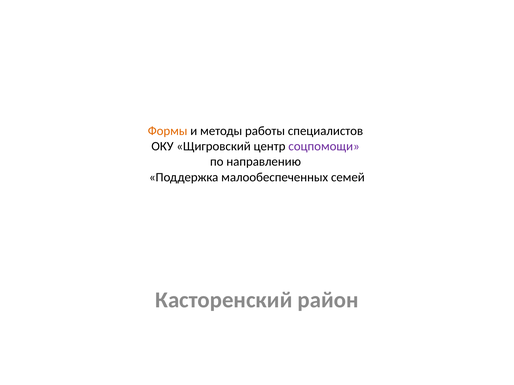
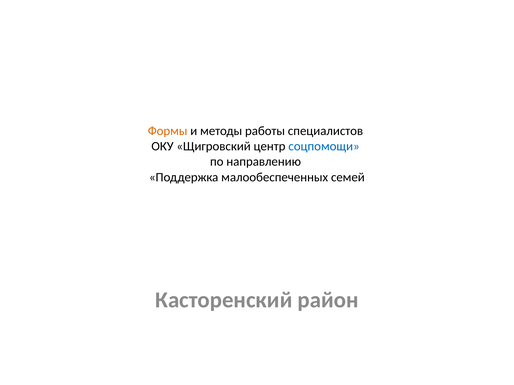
соцпомощи colour: purple -> blue
